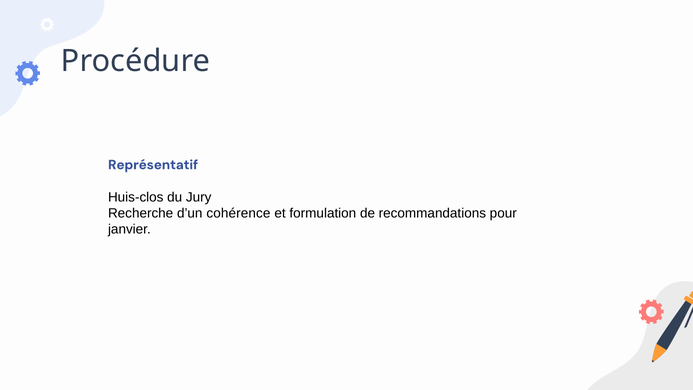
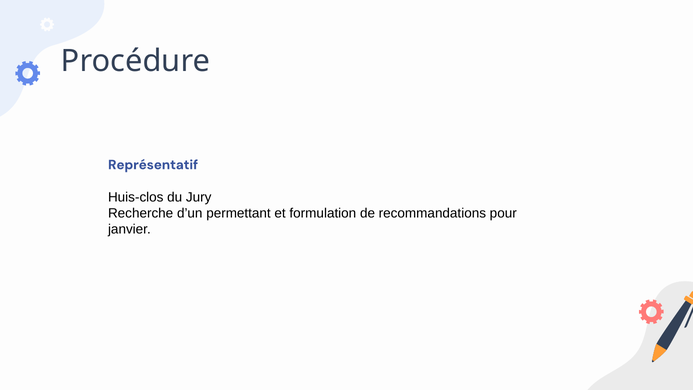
cohérence: cohérence -> permettant
